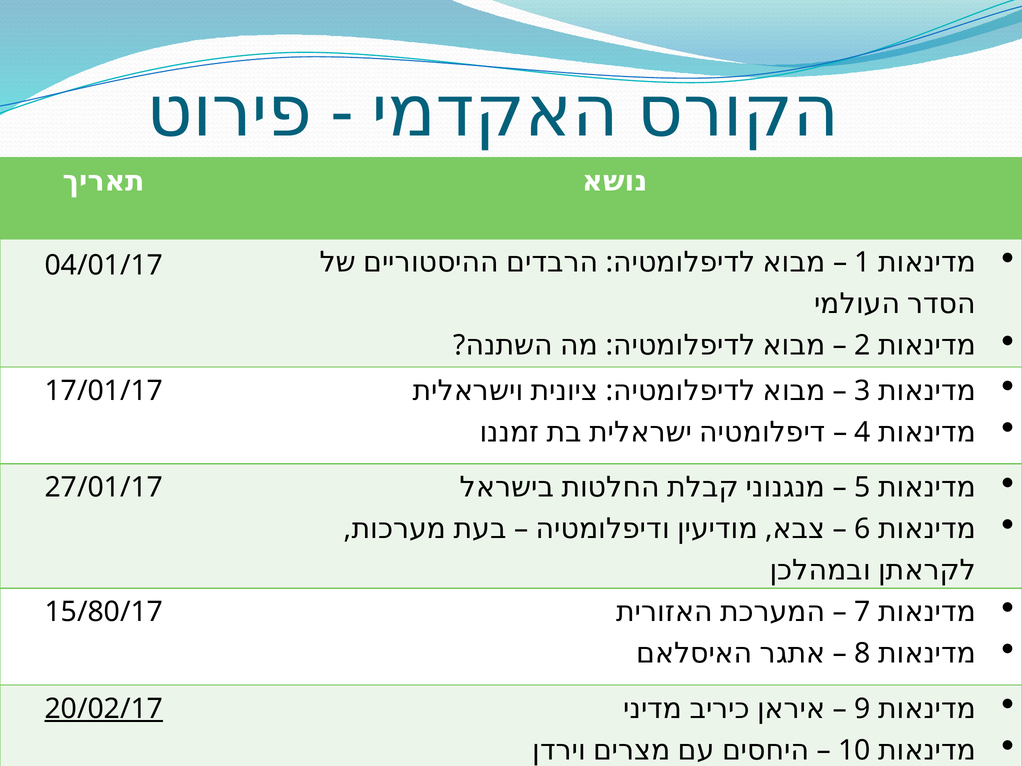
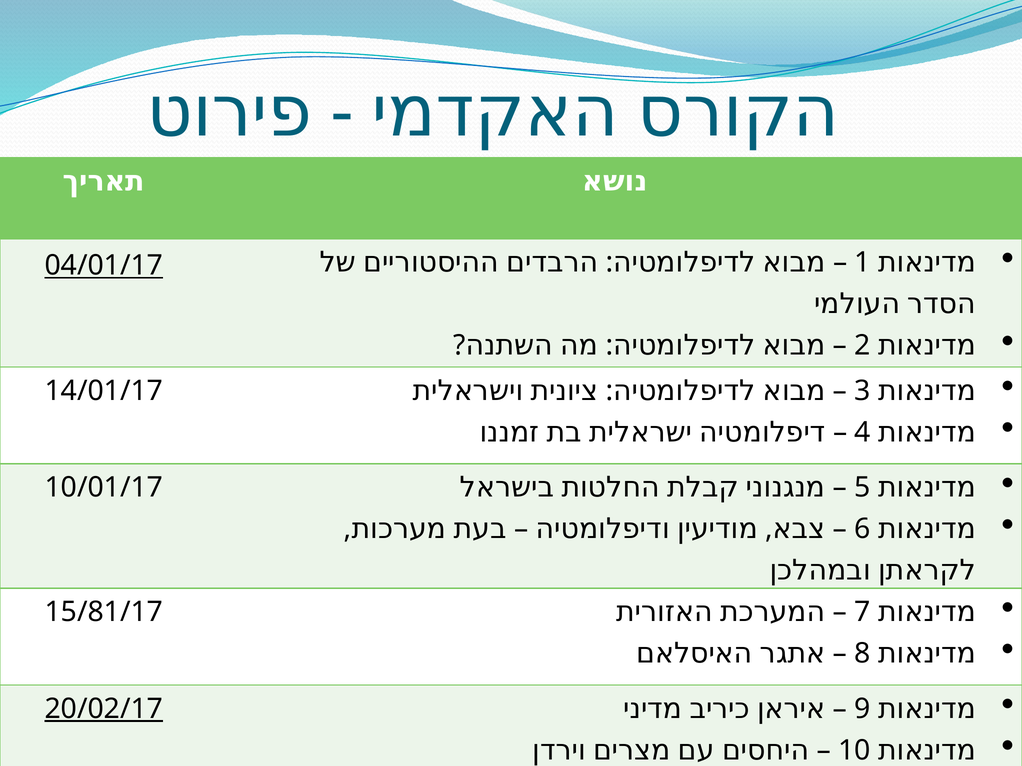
04/01/17 underline: none -> present
17/01/17: 17/01/17 -> 14/01/17
27/01/17: 27/01/17 -> 10/01/17
15/80/17: 15/80/17 -> 15/81/17
